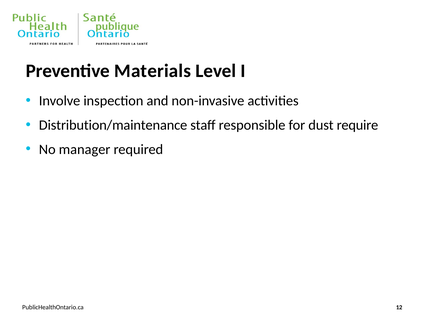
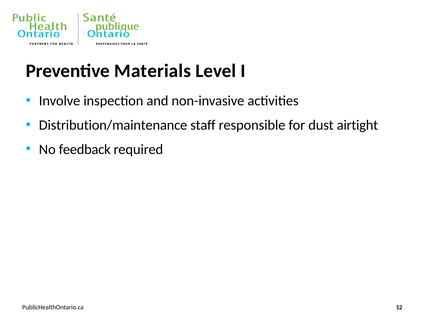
require: require -> airtight
manager: manager -> feedback
